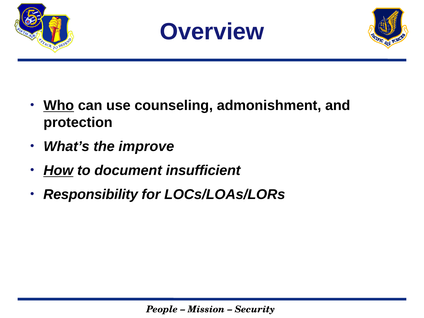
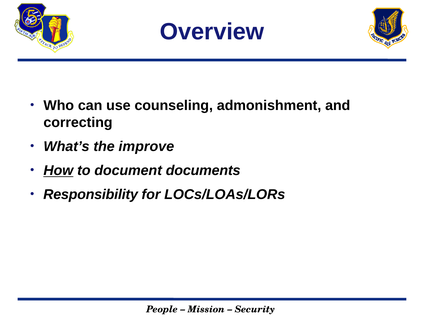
Who underline: present -> none
protection: protection -> correcting
insufficient: insufficient -> documents
